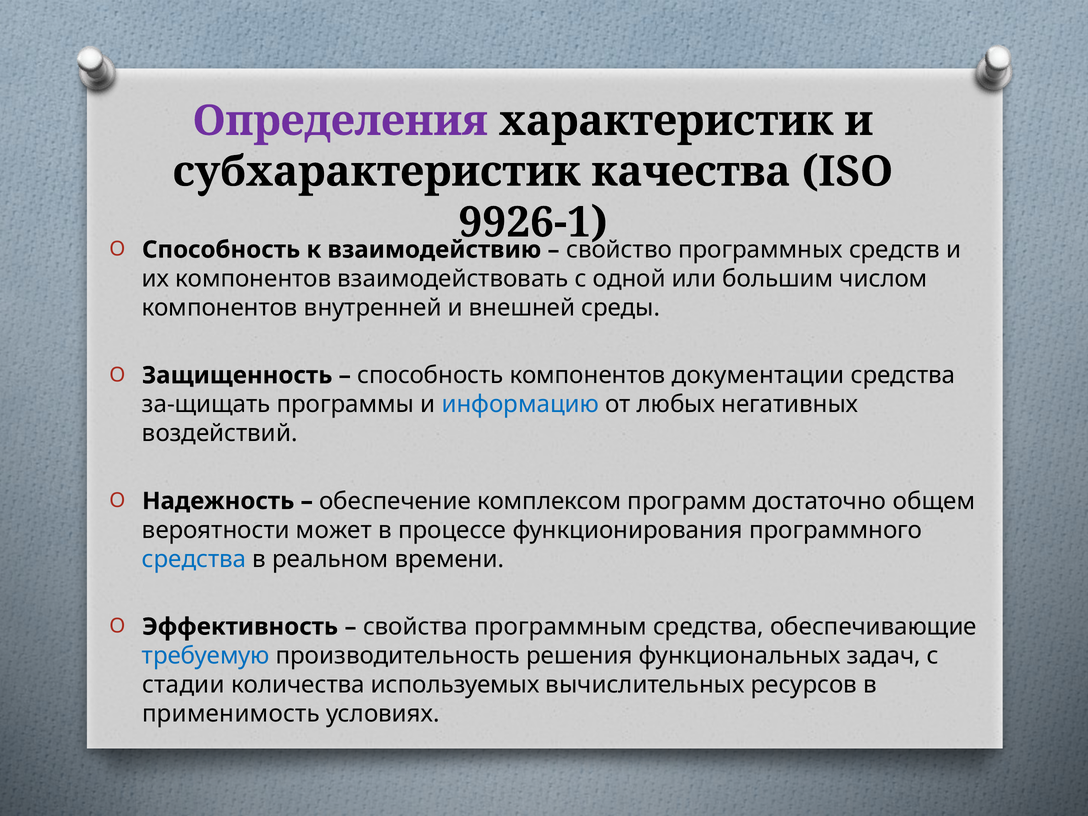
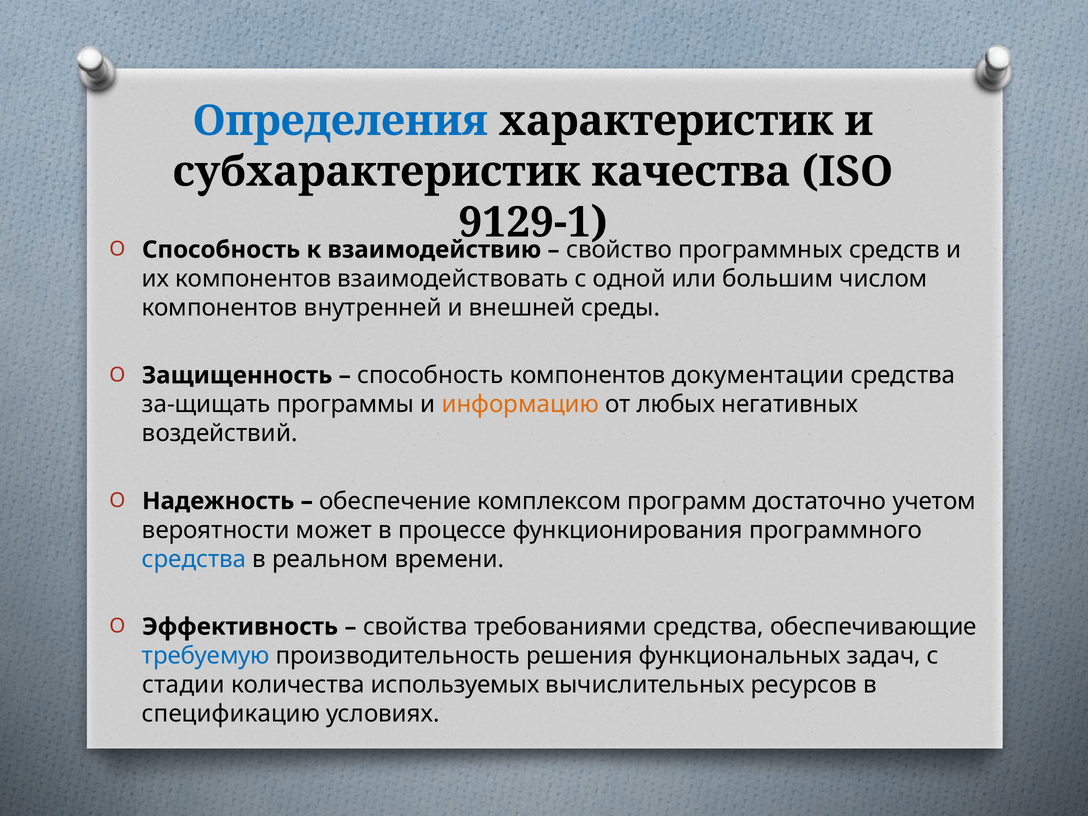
Определения colour: purple -> blue
9926-1: 9926-1 -> 9129-1
информацию colour: blue -> orange
общем: общем -> учетом
программным: программным -> требованиями
применимость: применимость -> спецификацию
